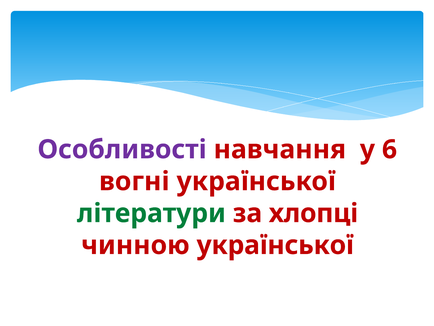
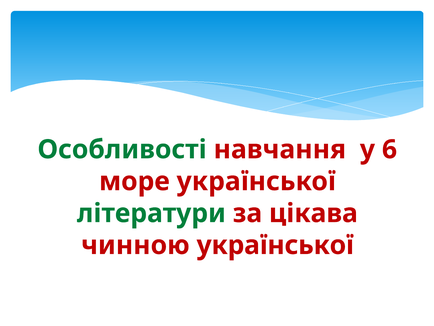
Особливості colour: purple -> green
вогні: вогні -> море
хлопці: хлопці -> цікава
